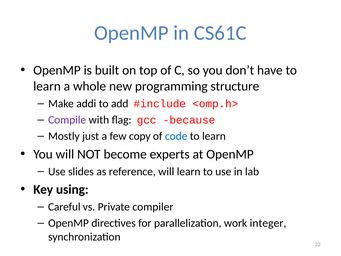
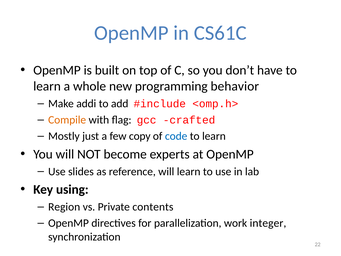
structure: structure -> behavior
Compile colour: purple -> orange
because: because -> crafted
Careful: Careful -> Region
compiler: compiler -> contents
